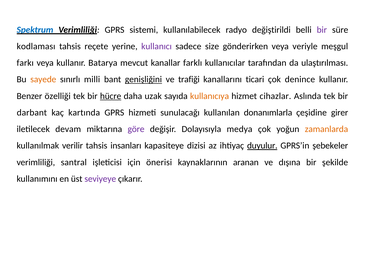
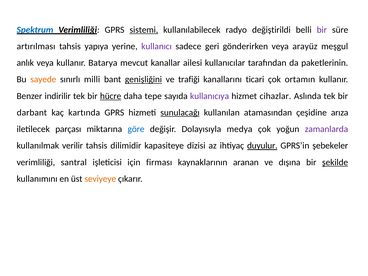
sistemi underline: none -> present
kodlaması: kodlaması -> artırılması
reçete: reçete -> yapıya
size: size -> geri
veriyle: veriyle -> arayüz
farkı: farkı -> anlık
farklı: farklı -> ailesi
ulaştırılması: ulaştırılması -> paketlerinin
denince: denince -> ortamın
özelliği: özelliği -> indirilir
uzak: uzak -> tepe
kullanıcıya colour: orange -> purple
sunulacağı underline: none -> present
donanımlarla: donanımlarla -> atamasından
girer: girer -> arıza
devam: devam -> parçası
göre colour: purple -> blue
zamanlarda colour: orange -> purple
insanları: insanları -> dilimidir
önerisi: önerisi -> firması
şekilde underline: none -> present
seviyeye colour: purple -> orange
